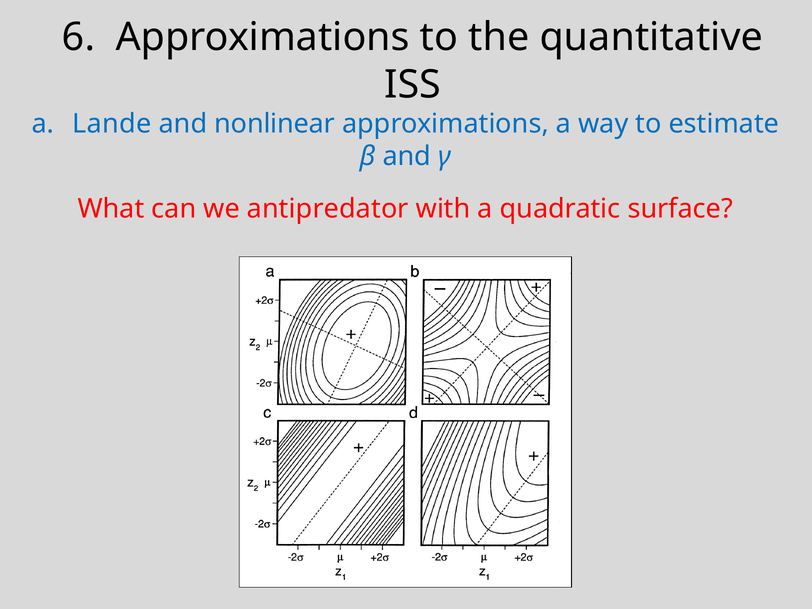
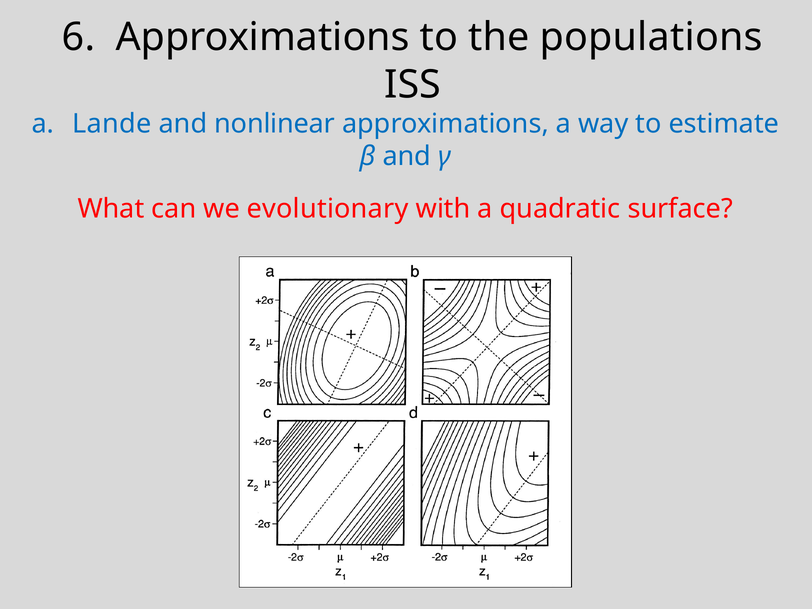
quantitative: quantitative -> populations
antipredator: antipredator -> evolutionary
